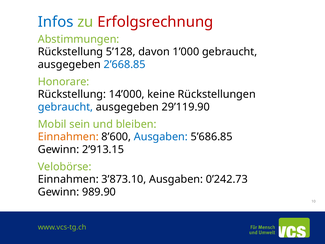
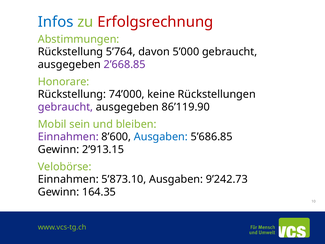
5’128: 5’128 -> 5’764
1’000: 1’000 -> 5’000
2’668.85 colour: blue -> purple
14’000: 14’000 -> 74’000
gebraucht at (66, 107) colour: blue -> purple
29’119.90: 29’119.90 -> 86’119.90
Einnahmen at (68, 137) colour: orange -> purple
3’873.10: 3’873.10 -> 5’873.10
0’242.73: 0’242.73 -> 9’242.73
989.90: 989.90 -> 164.35
